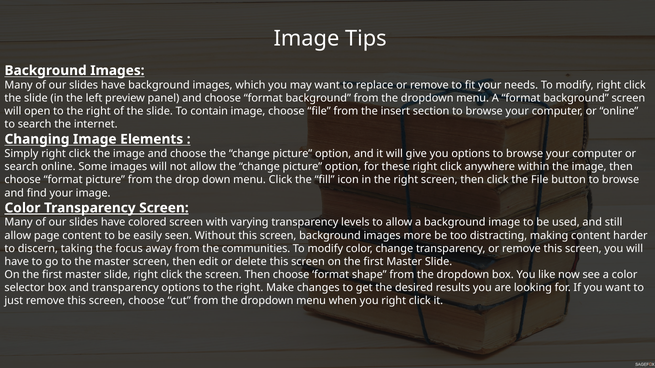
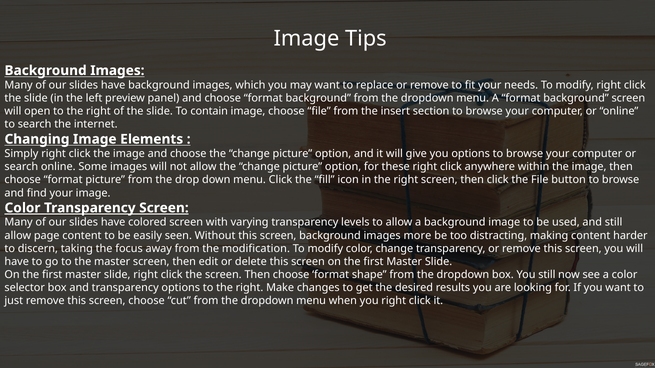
communities: communities -> modification
You like: like -> still
